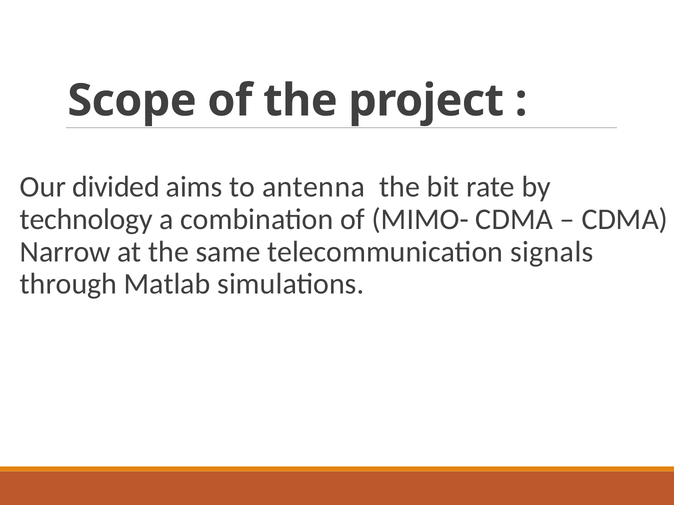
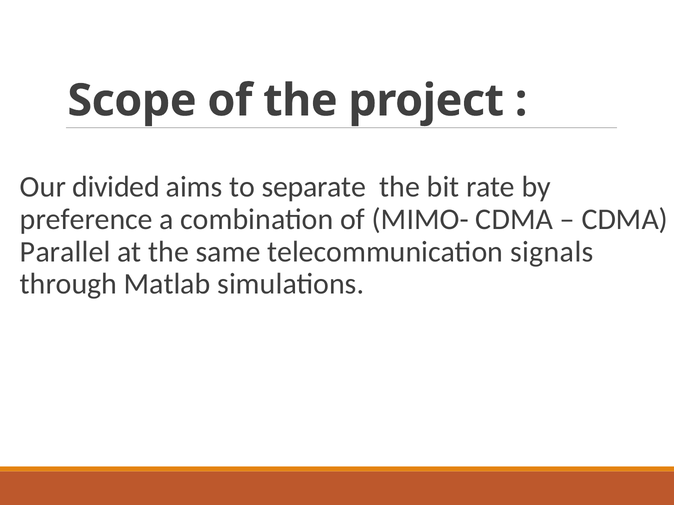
antenna: antenna -> separate
technology: technology -> preference
Narrow: Narrow -> Parallel
